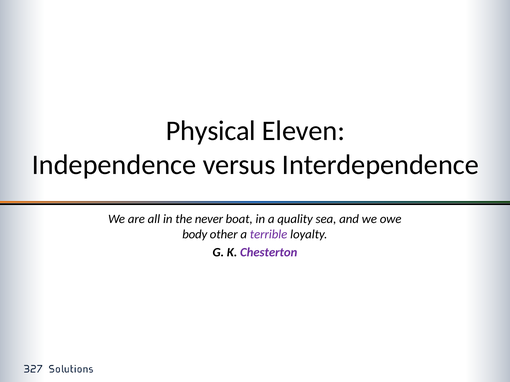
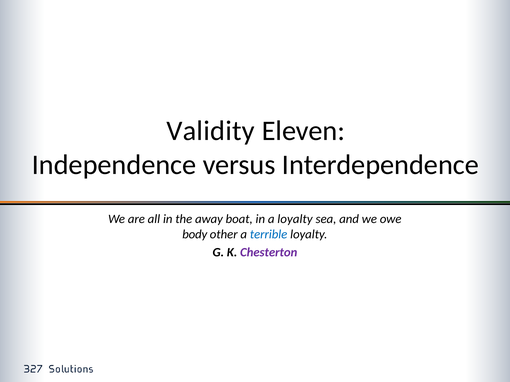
Physical: Physical -> Validity
never: never -> away
a quality: quality -> loyalty
terrible colour: purple -> blue
